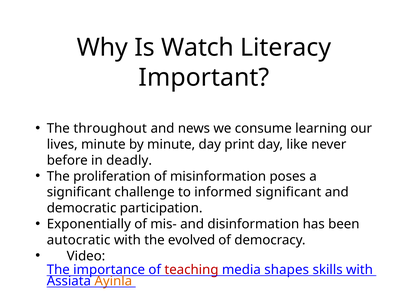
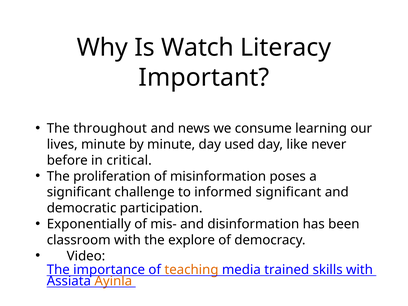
print: print -> used
deadly: deadly -> critical
autocratic: autocratic -> classroom
evolved: evolved -> explore
teaching colour: red -> orange
shapes: shapes -> trained
